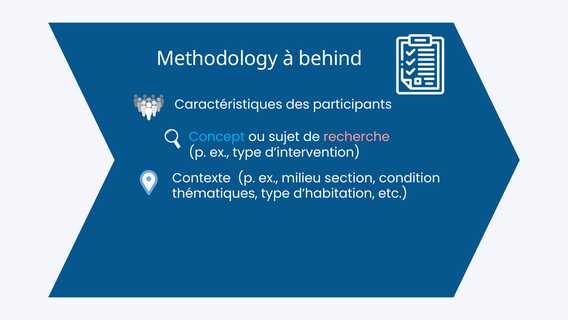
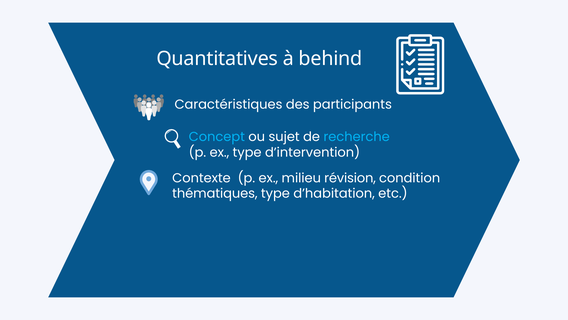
Methodology: Methodology -> Quantitatives
recherche colour: pink -> light blue
section: section -> révision
